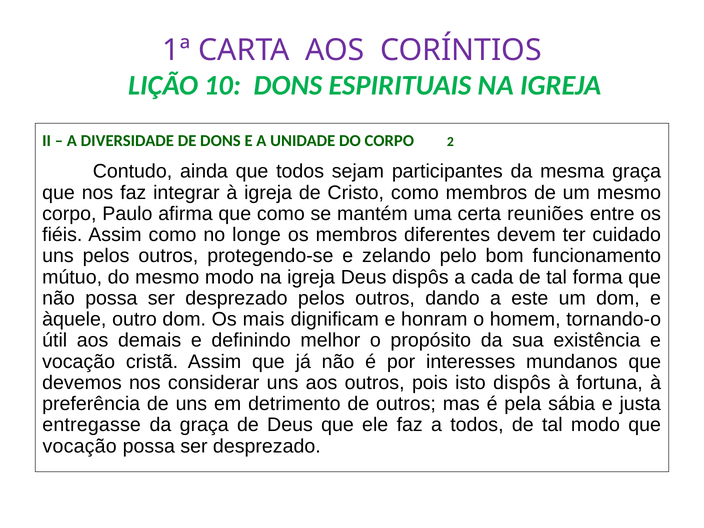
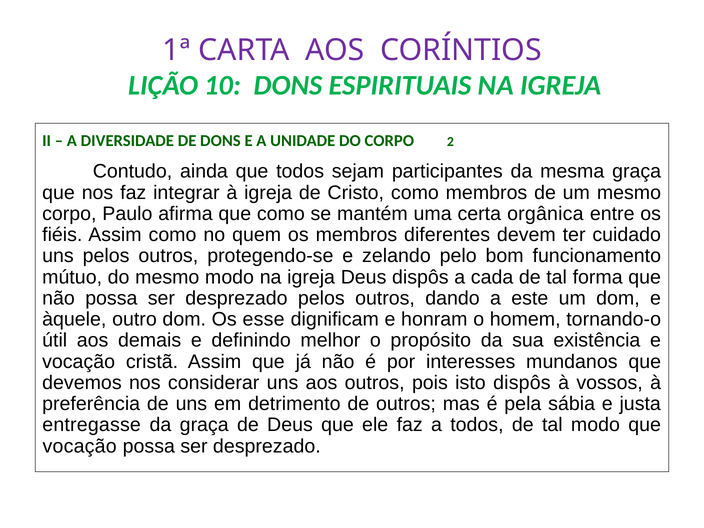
reuniões: reuniões -> orgânica
longe: longe -> quem
mais: mais -> esse
fortuna: fortuna -> vossos
